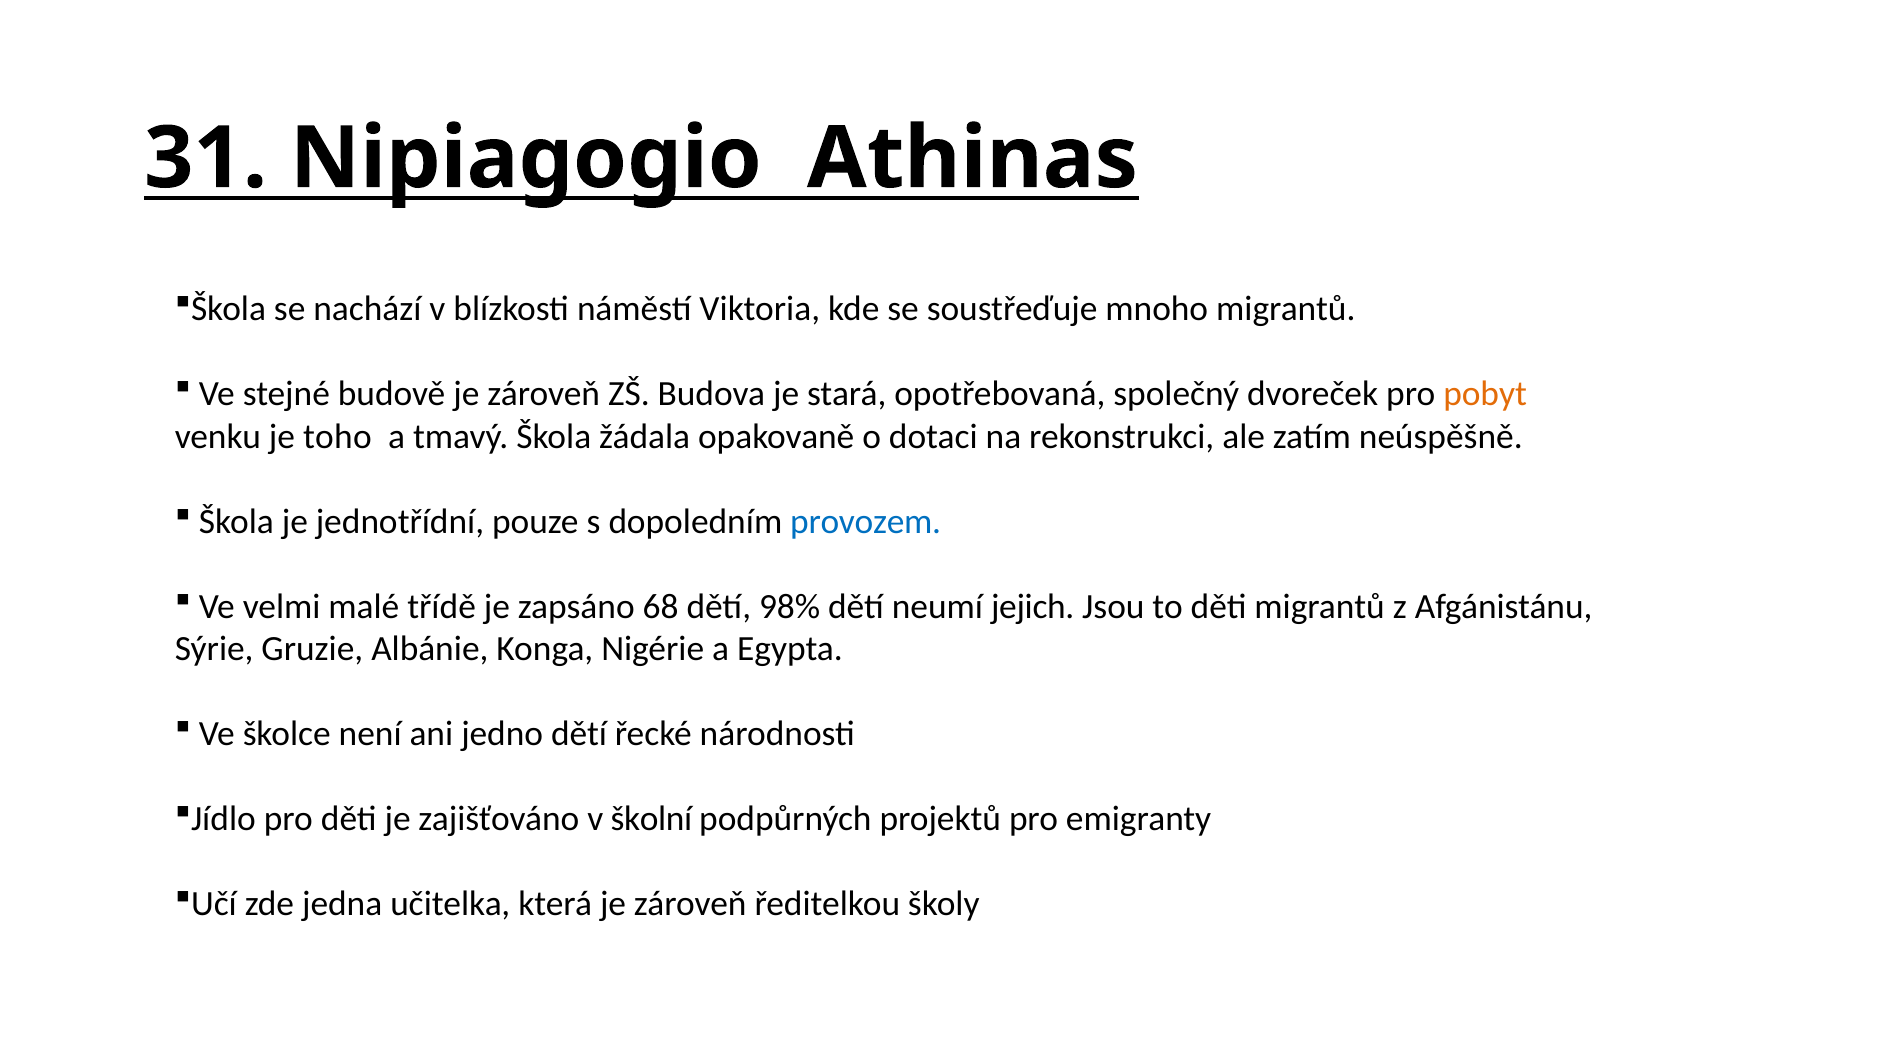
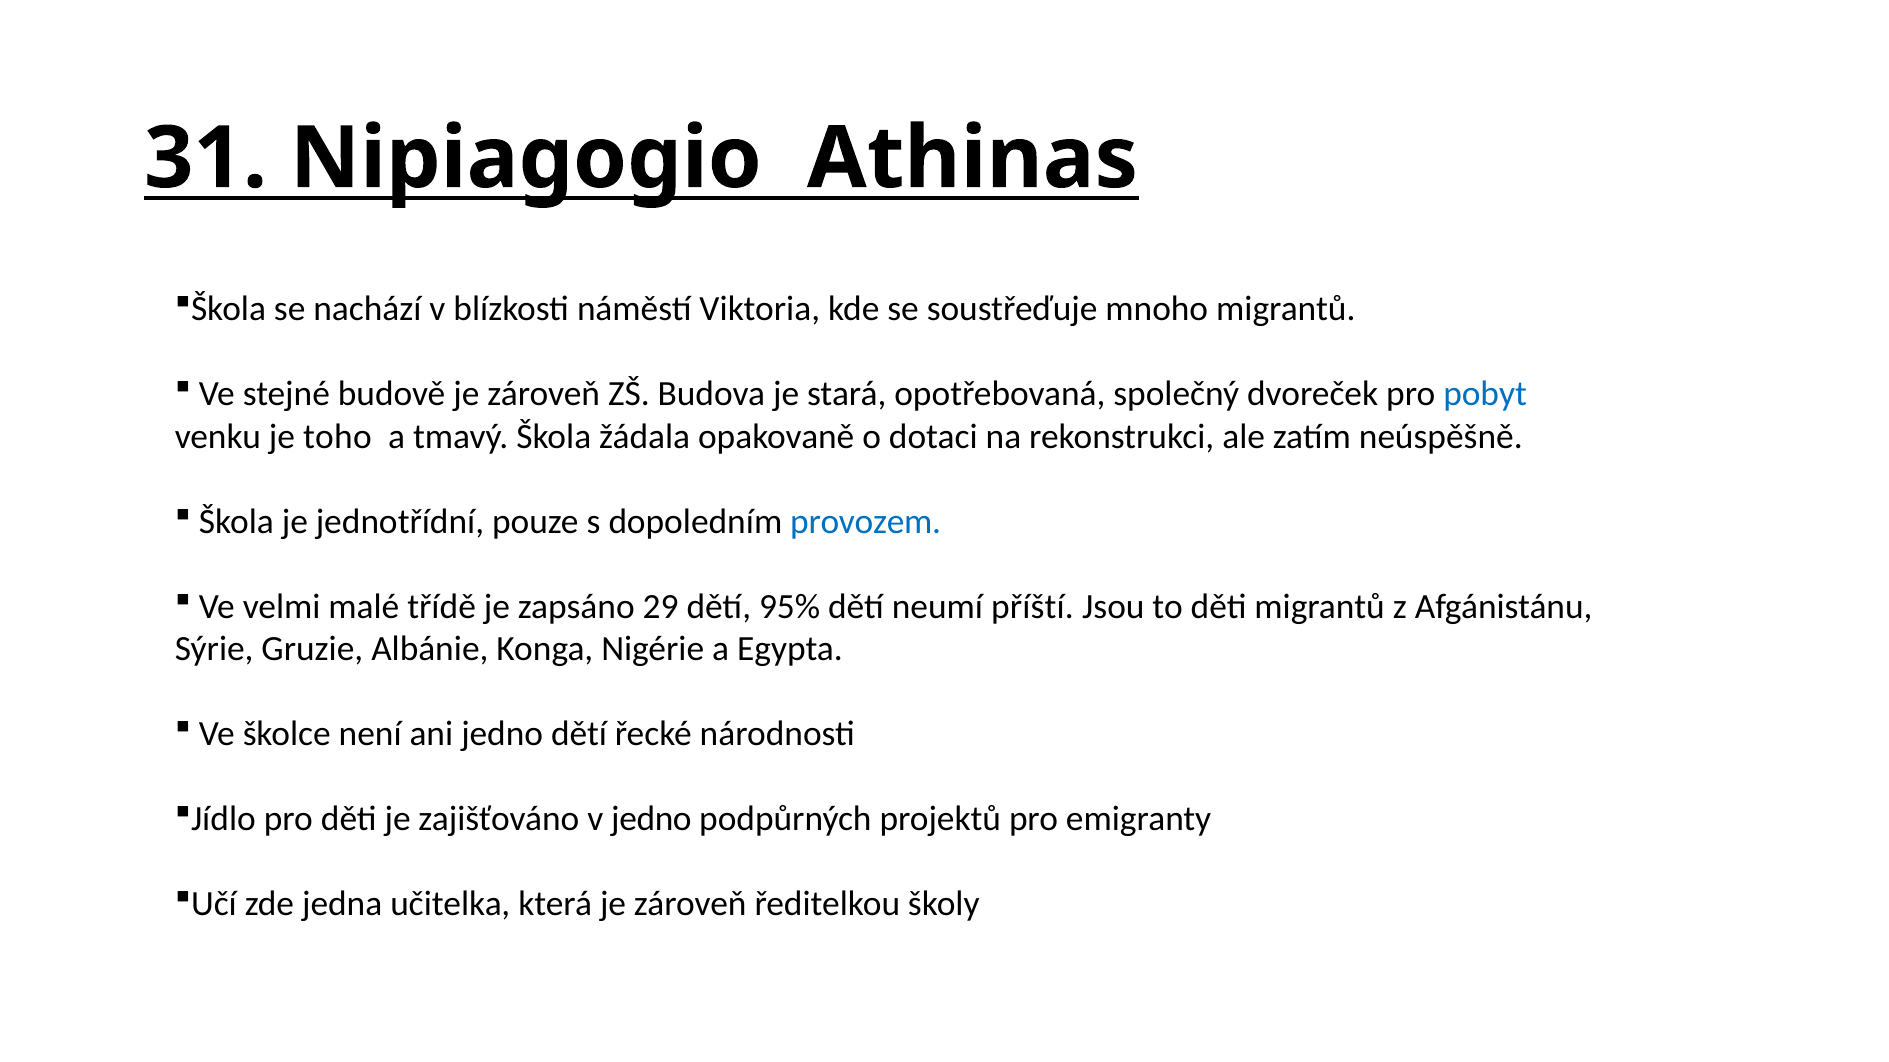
pobyt colour: orange -> blue
68: 68 -> 29
98%: 98% -> 95%
jejich: jejich -> příští
v školní: školní -> jedno
